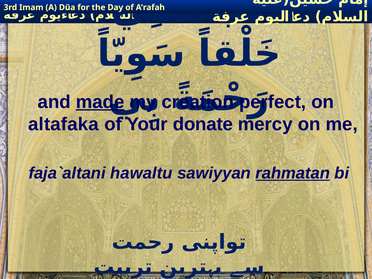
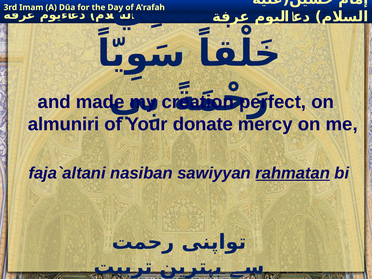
made underline: present -> none
altafaka: altafaka -> almuniri
hawaltu: hawaltu -> nasiban
